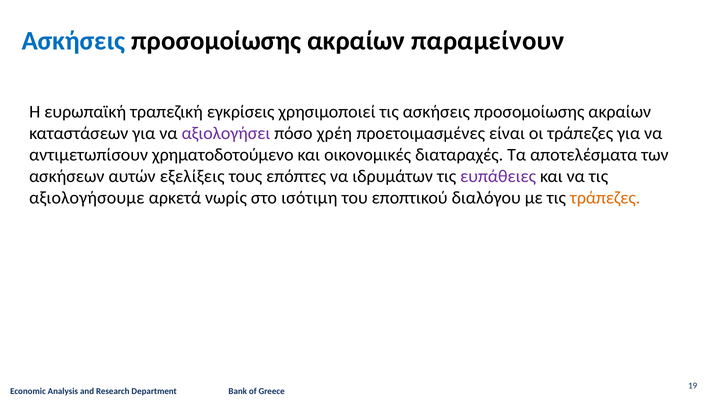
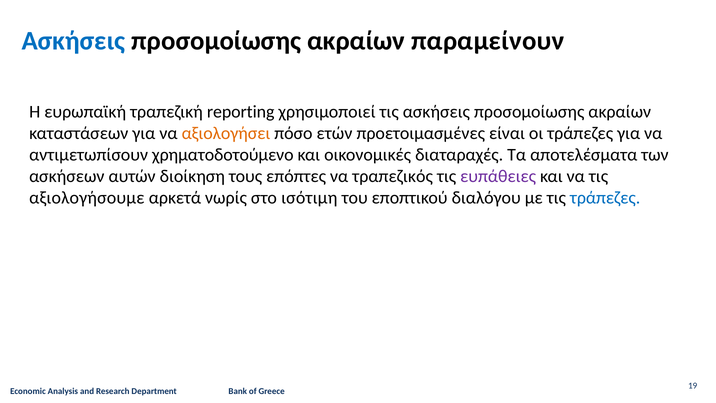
εγκρίσεις: εγκρίσεις -> reporting
αξιολογήσει colour: purple -> orange
χρέη: χρέη -> ετών
εξελίξεις: εξελίξεις -> διοίκηση
ιδρυμάτων: ιδρυμάτων -> τραπεζικός
τράπεζες at (605, 198) colour: orange -> blue
